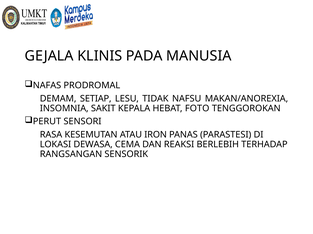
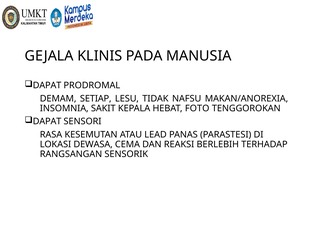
NAFAS at (47, 86): NAFAS -> DAPAT
PERUT at (47, 122): PERUT -> DAPAT
IRON: IRON -> LEAD
